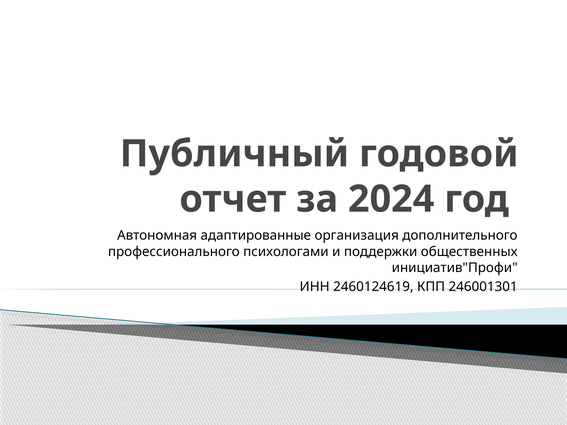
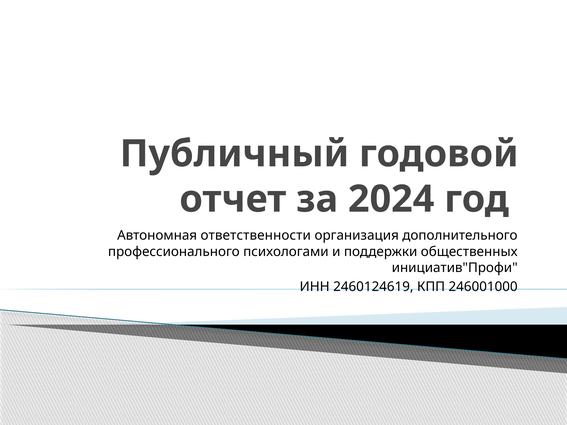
адаптированные: адаптированные -> ответственности
246001301: 246001301 -> 246001000
